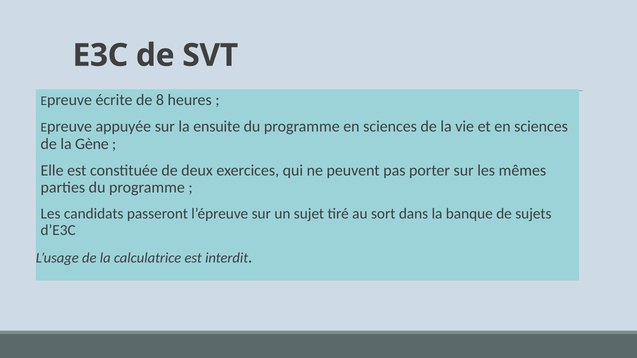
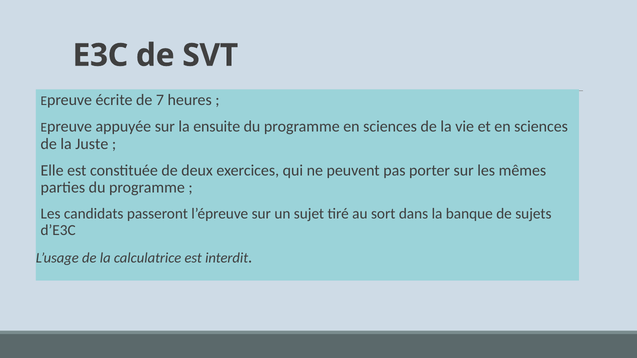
8: 8 -> 7
Gène: Gène -> Juste
